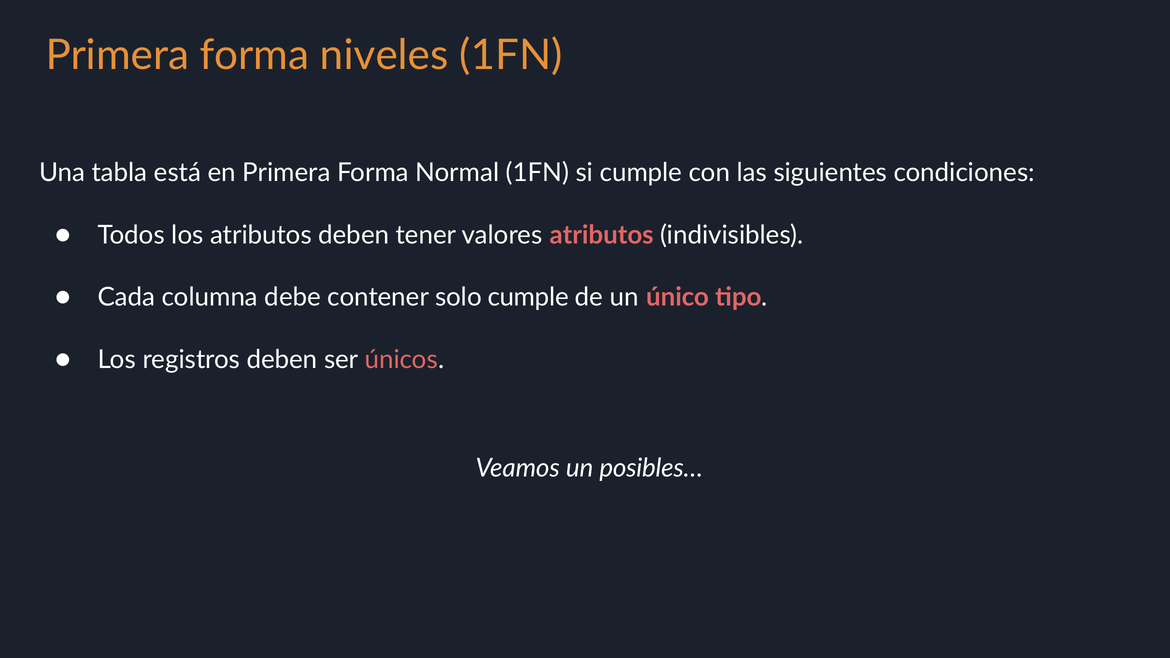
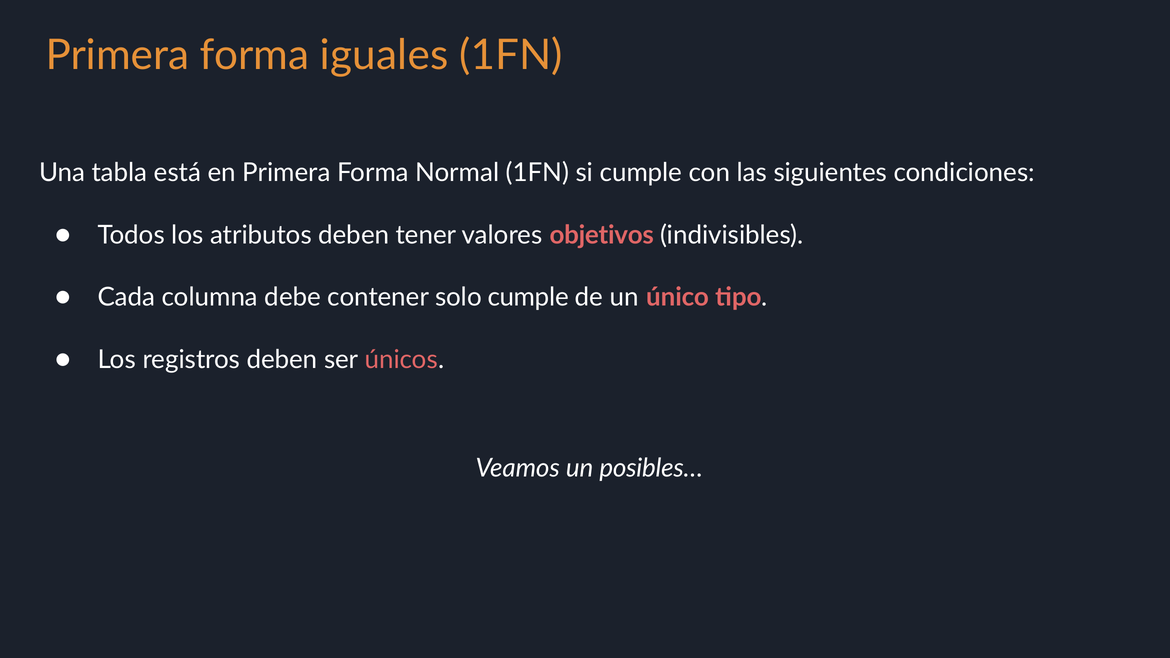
niveles: niveles -> iguales
valores atributos: atributos -> objetivos
